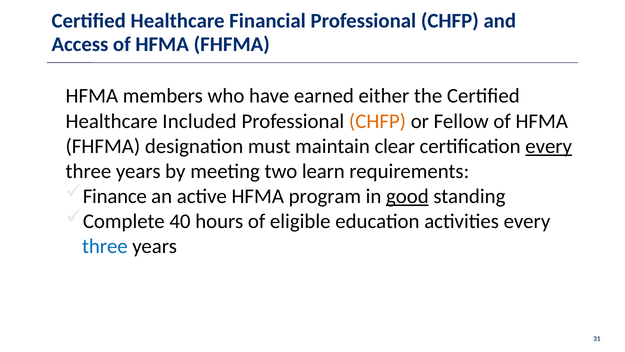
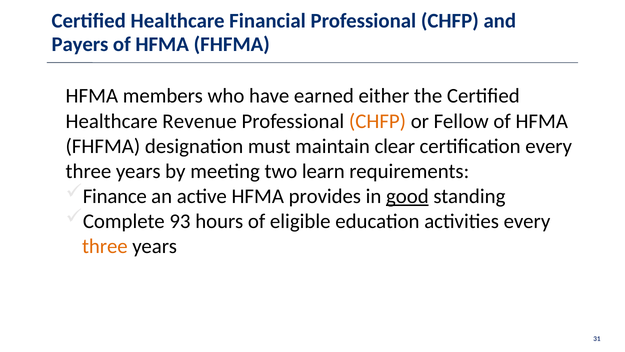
Access: Access -> Payers
Included: Included -> Revenue
every at (549, 146) underline: present -> none
program: program -> provides
40: 40 -> 93
three at (105, 246) colour: blue -> orange
